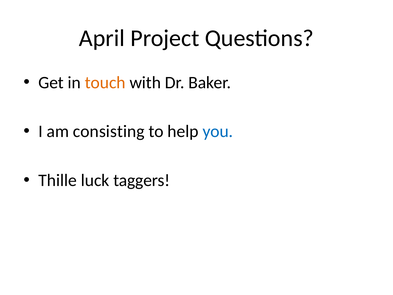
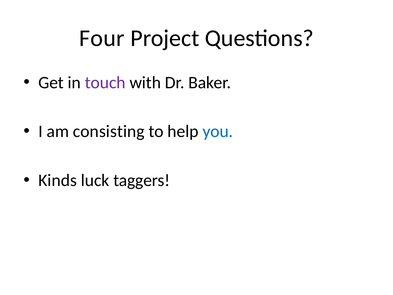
April: April -> Four
touch colour: orange -> purple
Thille: Thille -> Kinds
